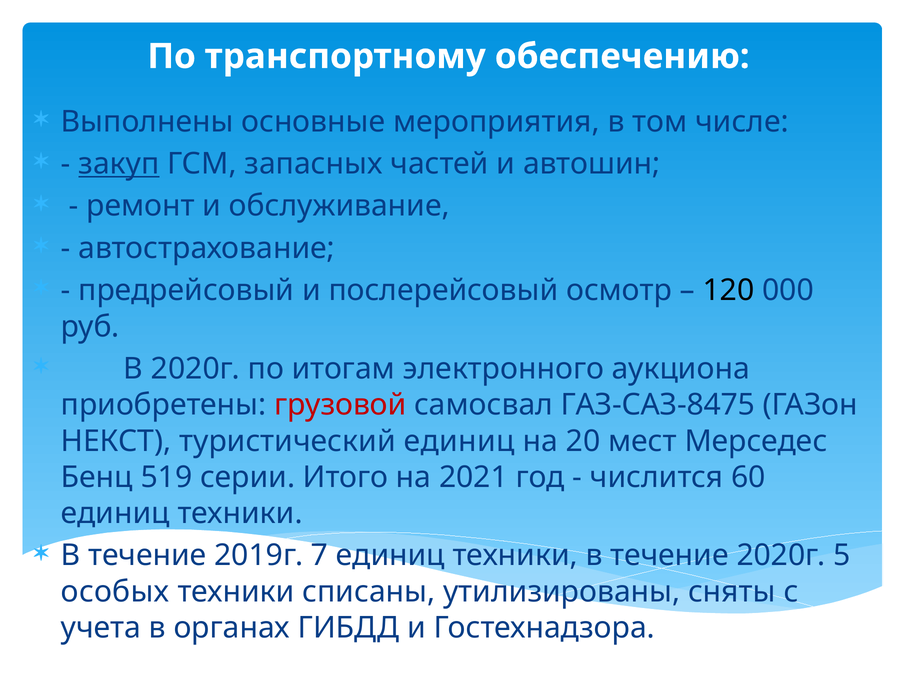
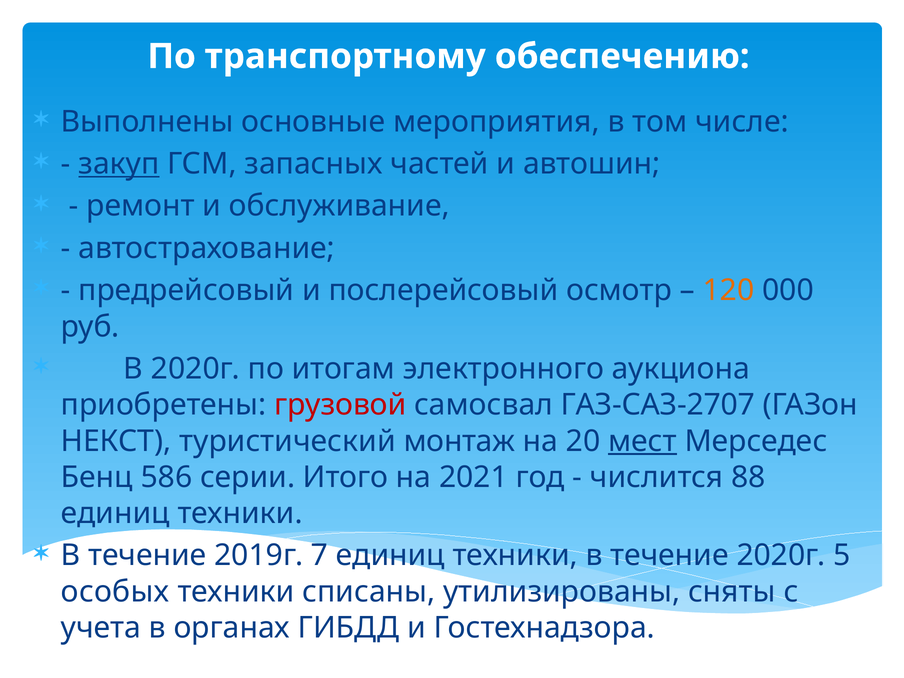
120 colour: black -> orange
ГАЗ-САЗ-8475: ГАЗ-САЗ-8475 -> ГАЗ-САЗ-2707
туристический единиц: единиц -> монтаж
мест underline: none -> present
519: 519 -> 586
60: 60 -> 88
